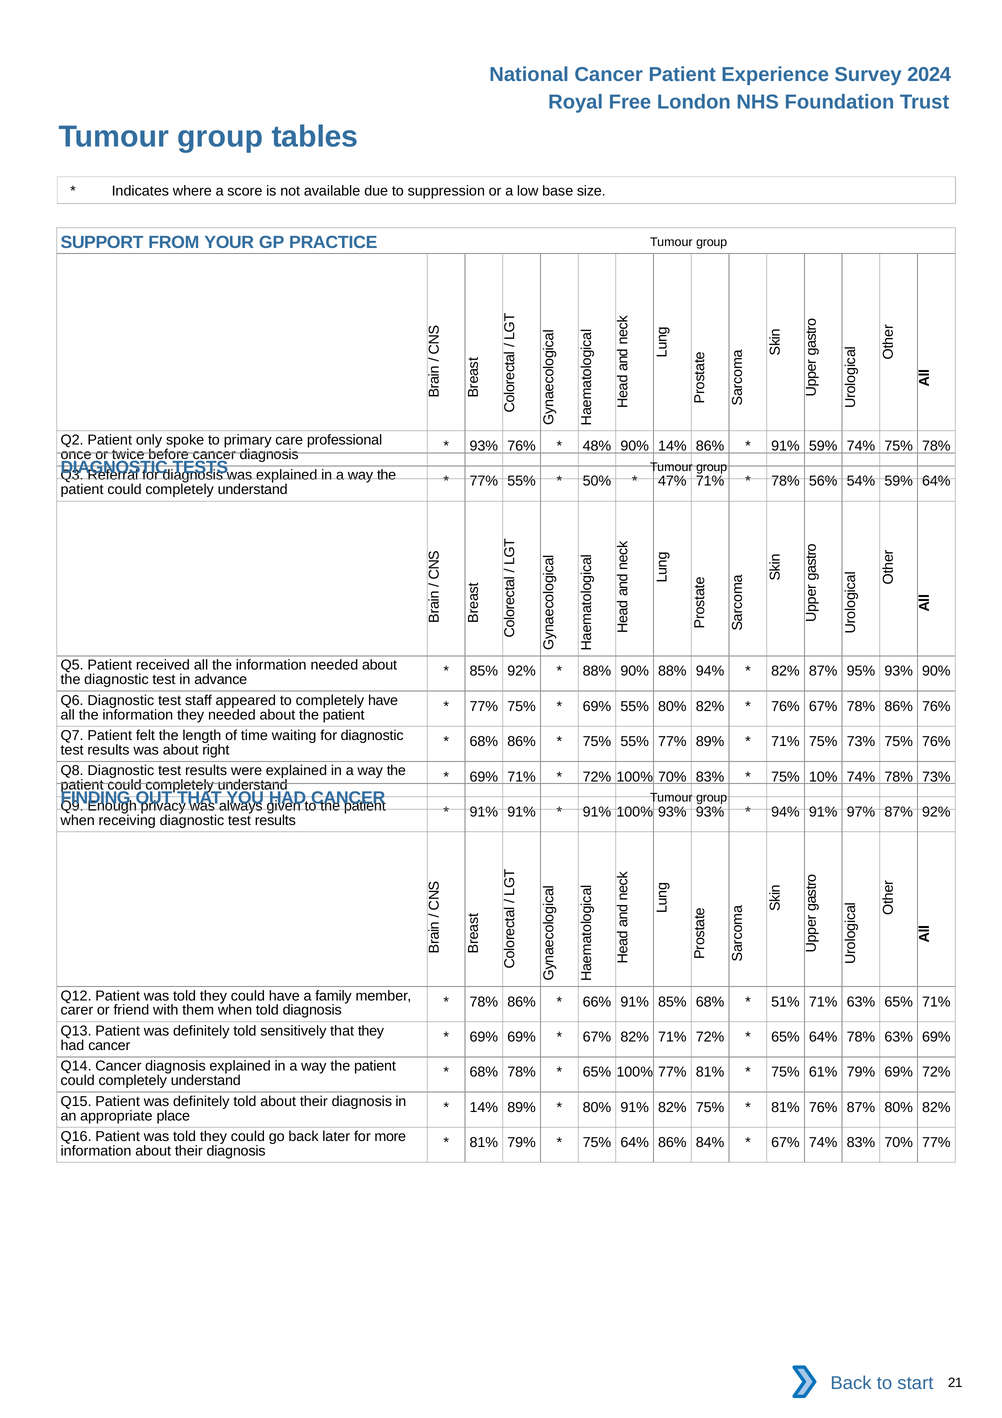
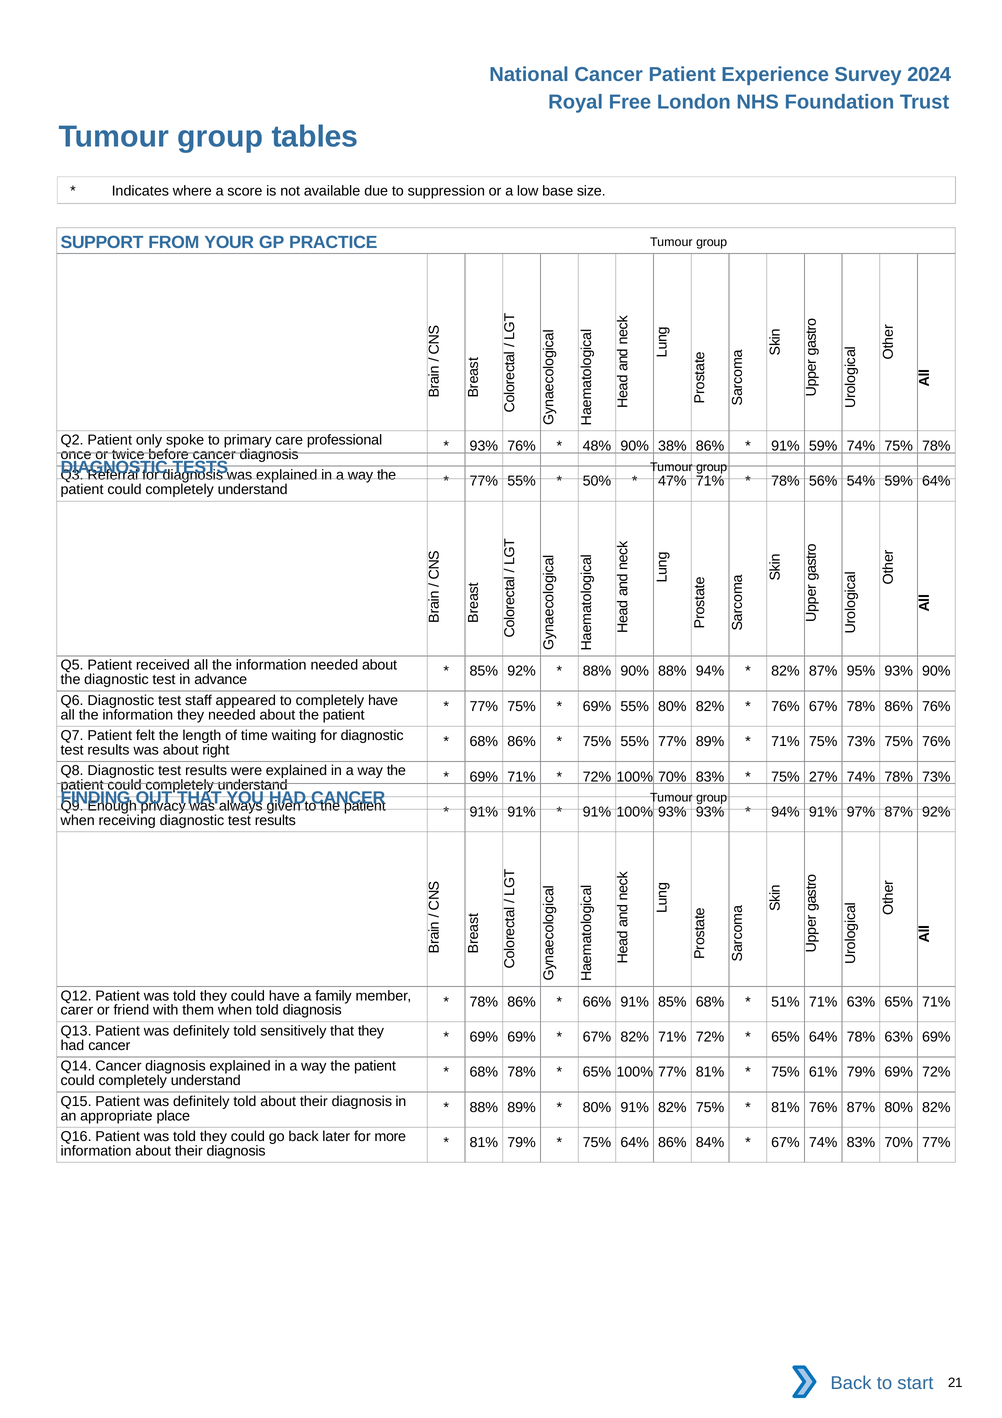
90% 14%: 14% -> 38%
10%: 10% -> 27%
14% at (484, 1107): 14% -> 88%
